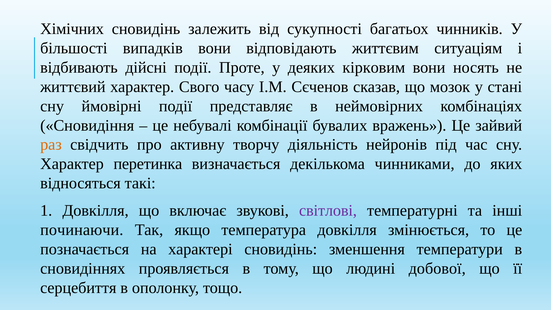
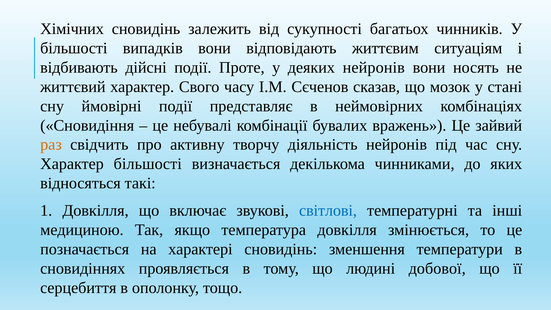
деяких кірковим: кірковим -> нейронів
Характер перетинка: перетинка -> більшості
світлові colour: purple -> blue
починаючи: починаючи -> медициною
